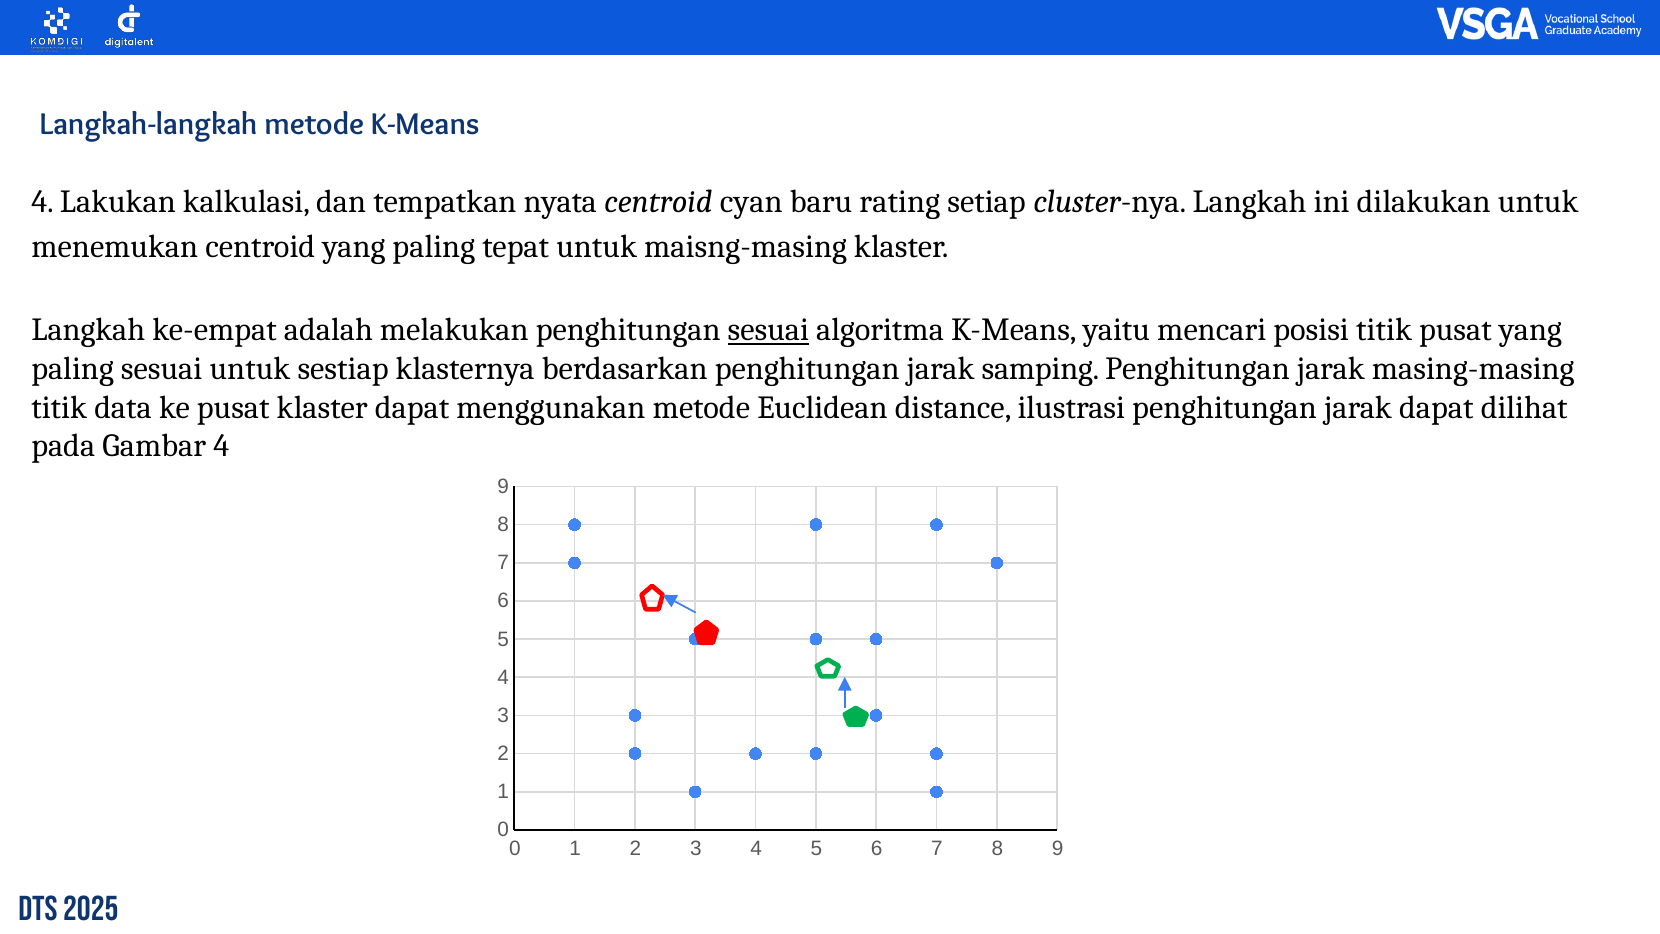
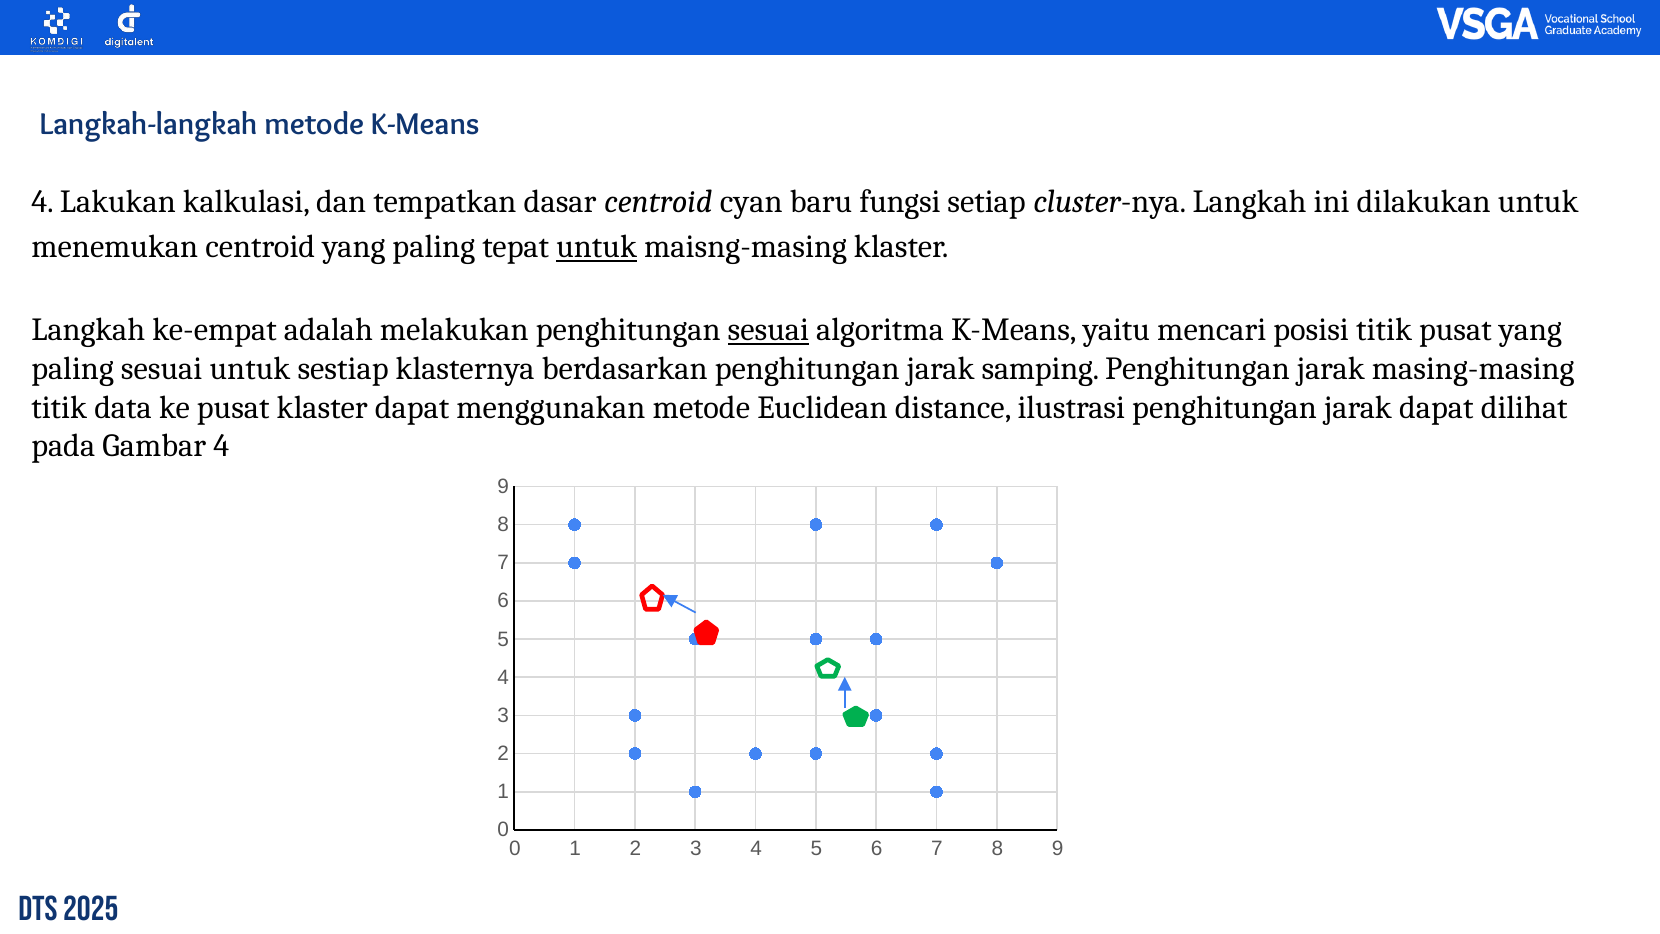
nyata: nyata -> dasar
rating: rating -> fungsi
untuk at (597, 247) underline: none -> present
